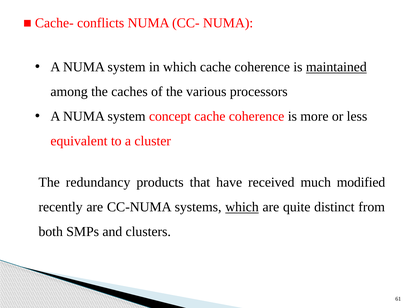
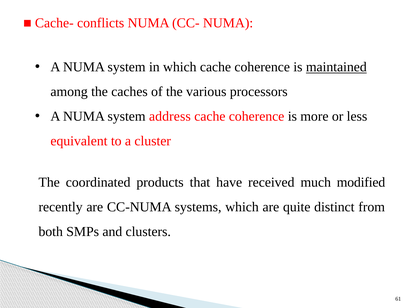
concept: concept -> address
redundancy: redundancy -> coordinated
which at (242, 207) underline: present -> none
